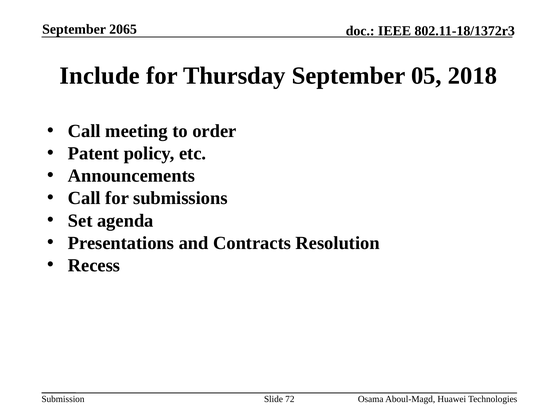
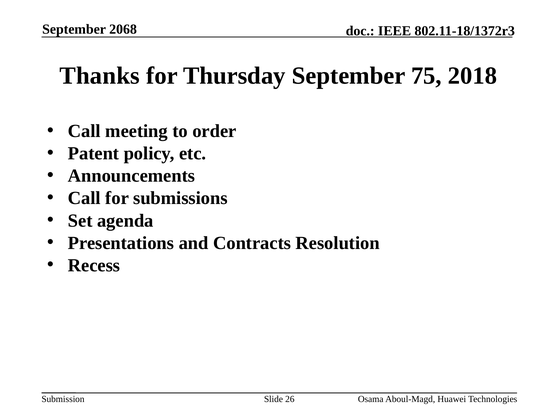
2065: 2065 -> 2068
Include: Include -> Thanks
05: 05 -> 75
72: 72 -> 26
